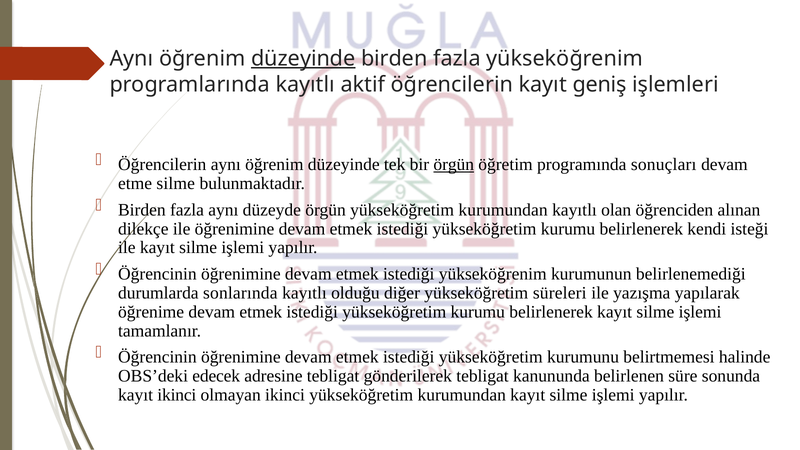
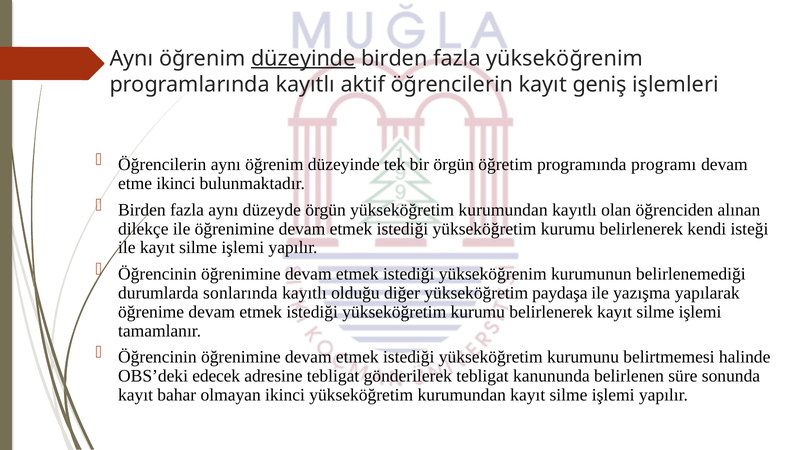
örgün at (454, 165) underline: present -> none
sonuçları: sonuçları -> programı
etme silme: silme -> ikinci
süreleri: süreleri -> paydaşa
kayıt ikinci: ikinci -> bahar
